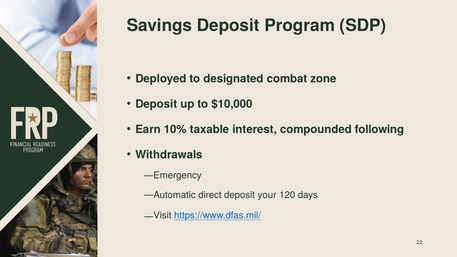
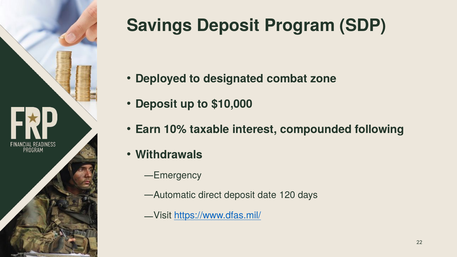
your: your -> date
